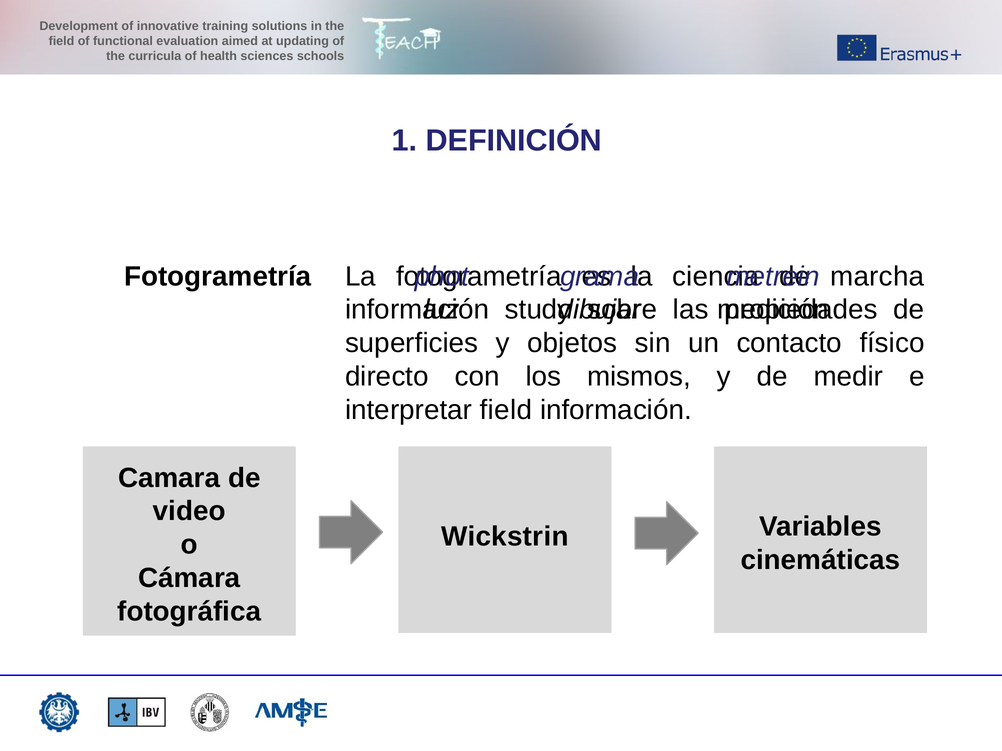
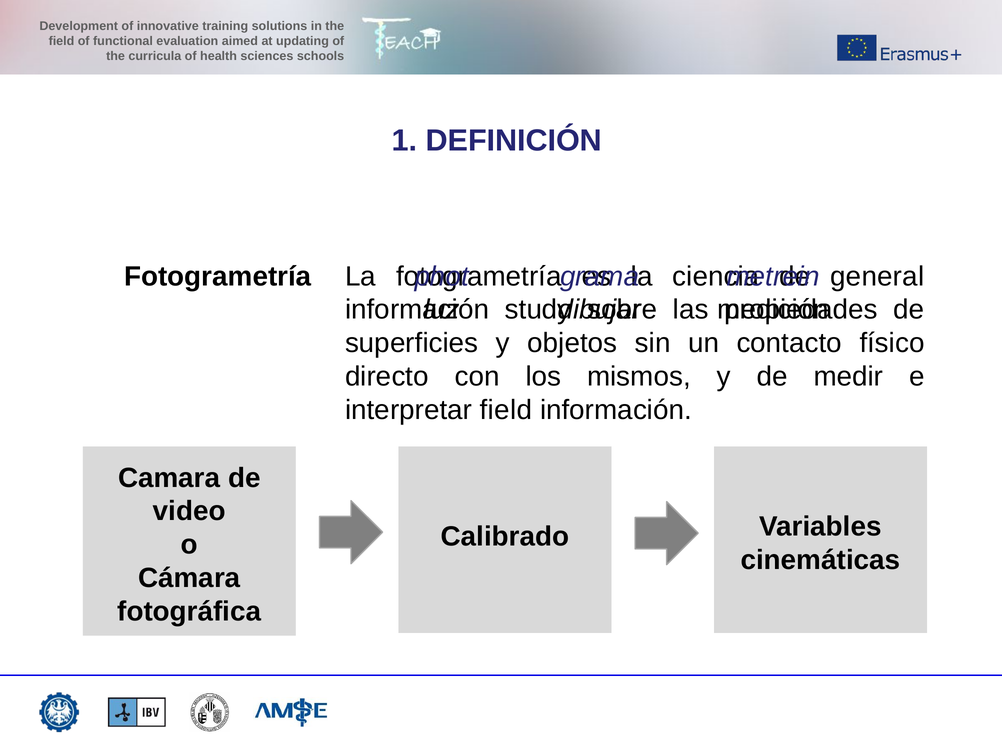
marcha: marcha -> general
Wickstrin: Wickstrin -> Calibrado
